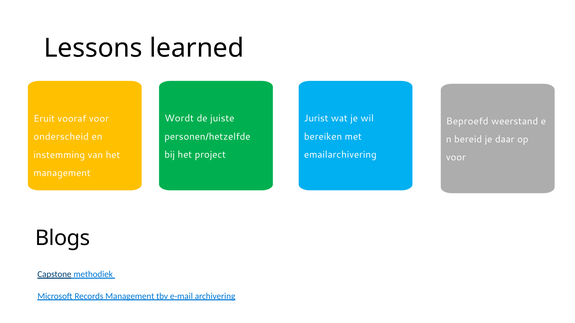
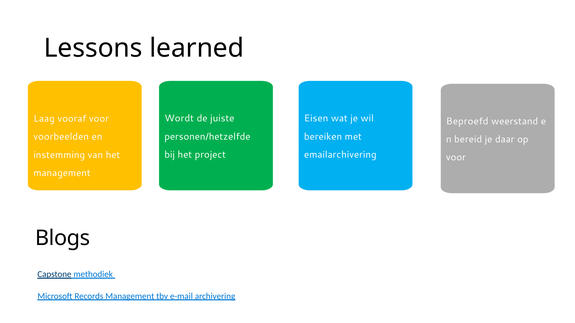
Jurist: Jurist -> Eisen
Eruit: Eruit -> Laag
onderscheid: onderscheid -> voorbeelden
